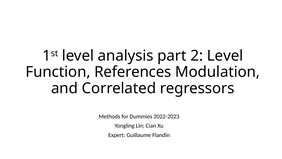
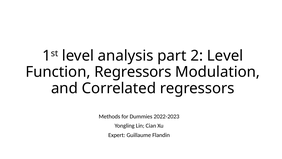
Function References: References -> Regressors
